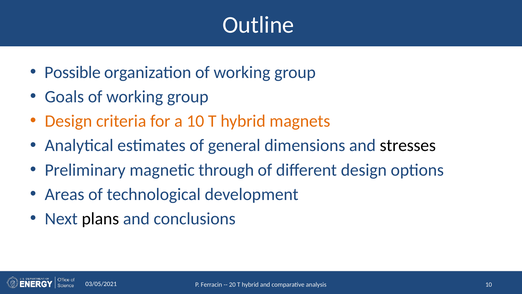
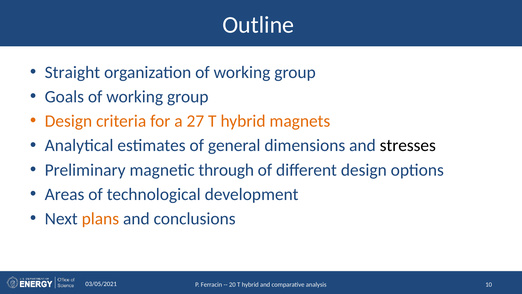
Possible: Possible -> Straight
a 10: 10 -> 27
plans colour: black -> orange
